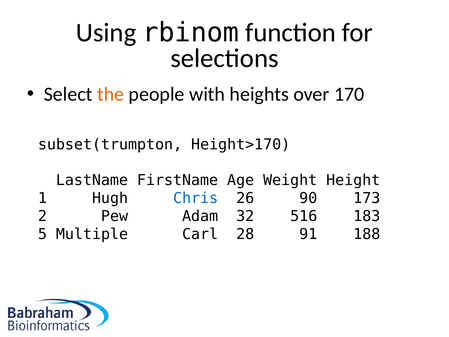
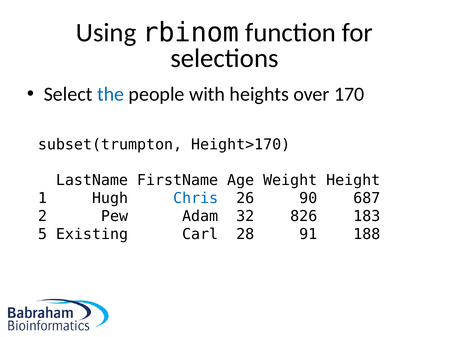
the colour: orange -> blue
173: 173 -> 687
516: 516 -> 826
Multiple: Multiple -> Existing
